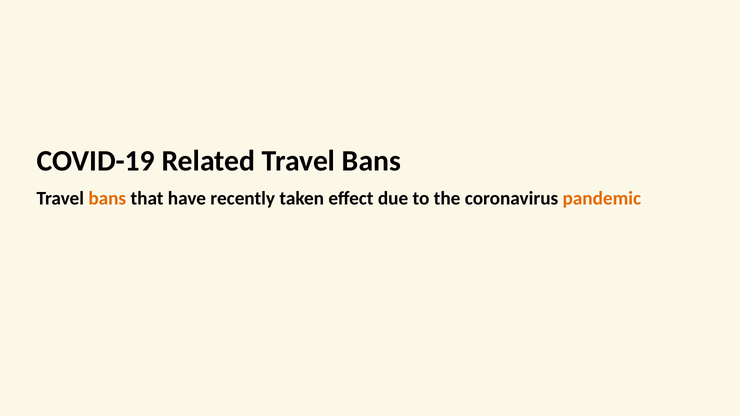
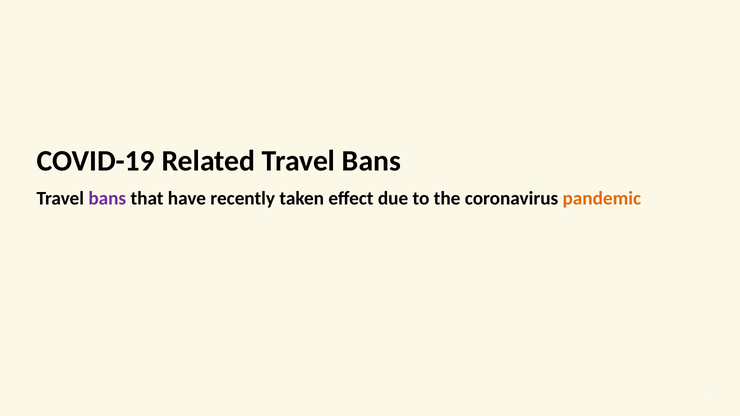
bans at (107, 198) colour: orange -> purple
